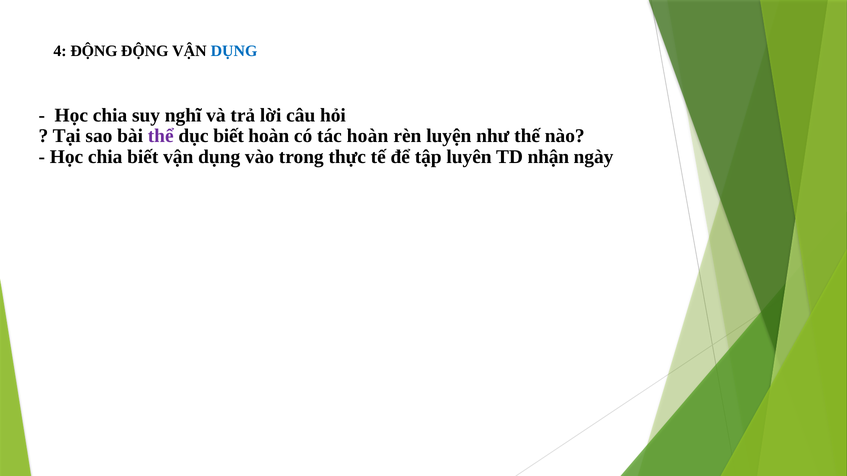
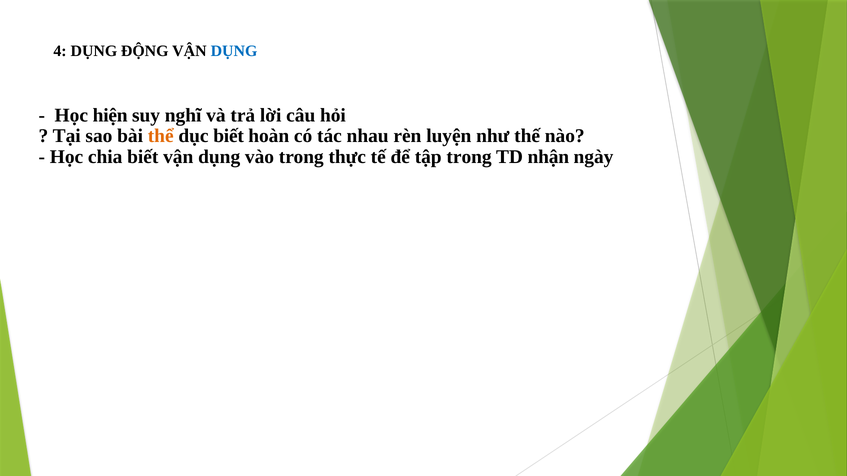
4 ĐỘNG: ĐỘNG -> DỤNG
chia at (110, 115): chia -> hiện
thể colour: purple -> orange
tác hoàn: hoàn -> nhau
tập luyên: luyên -> trong
